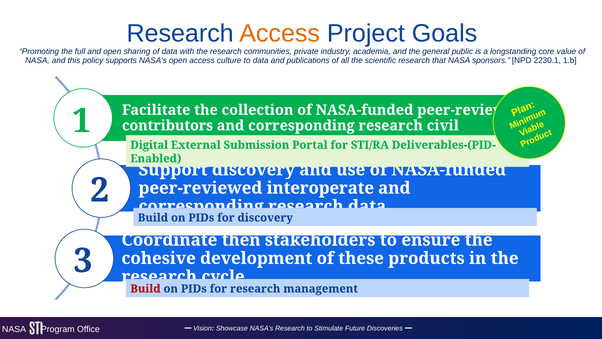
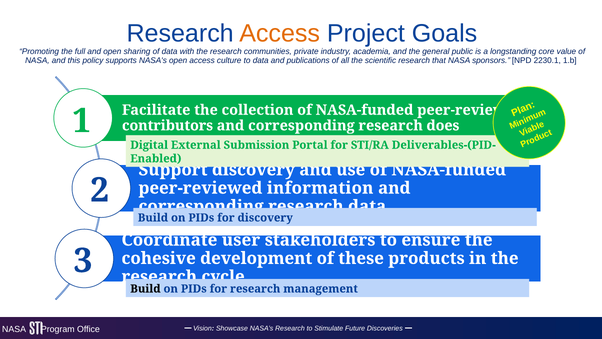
civil: civil -> does
interoperate: interoperate -> information
then: then -> user
Build at (145, 288) colour: red -> black
